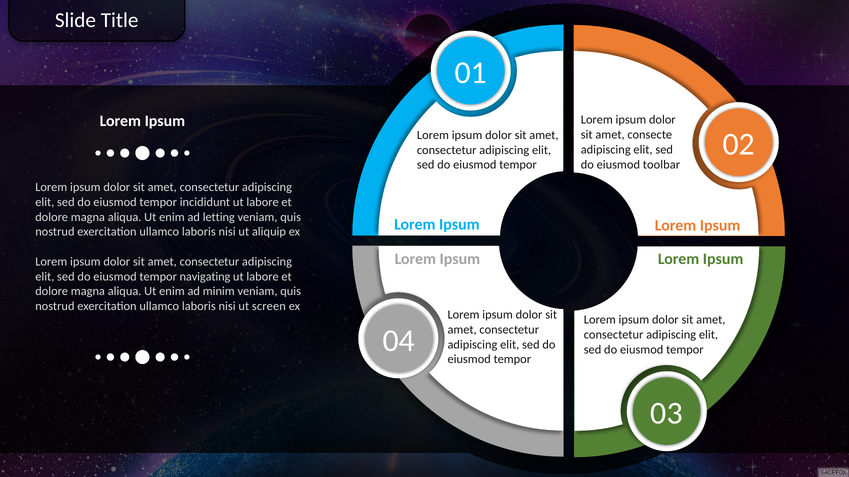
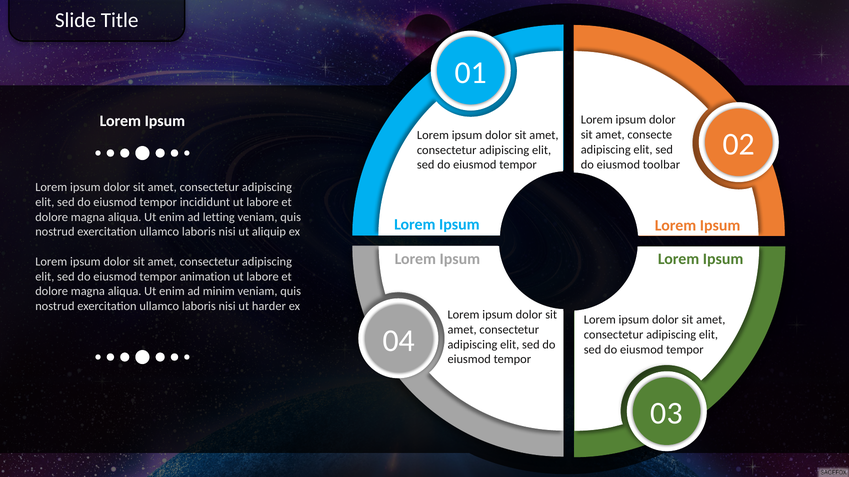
navigating: navigating -> animation
screen: screen -> harder
